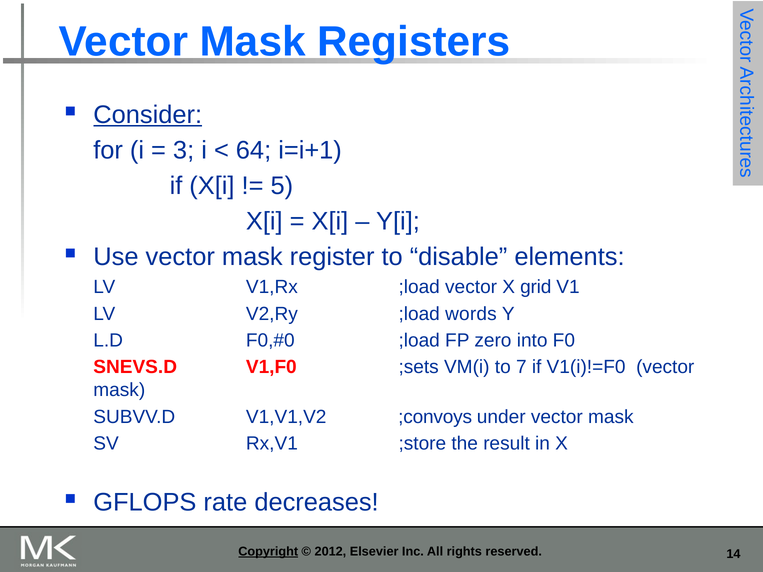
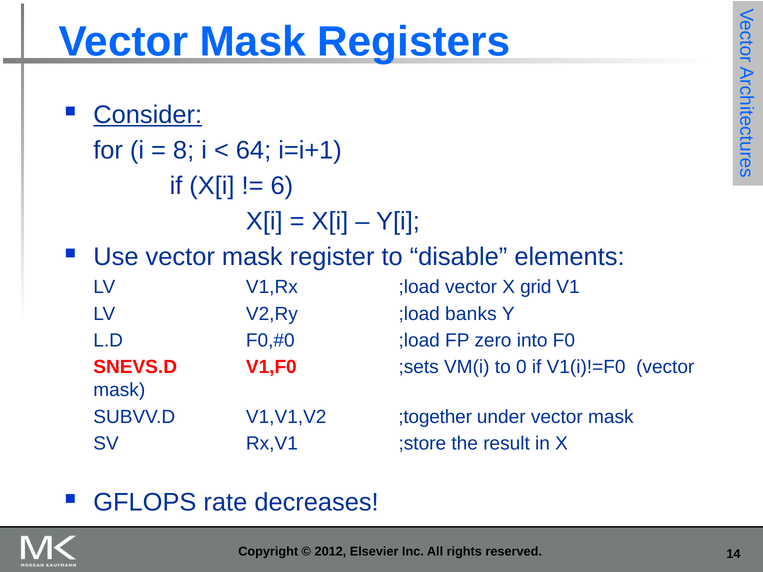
3: 3 -> 8
5: 5 -> 6
words: words -> banks
7: 7 -> 0
;convoys: ;convoys -> ;together
Copyright underline: present -> none
